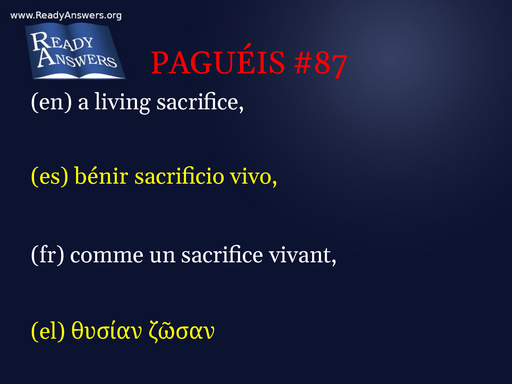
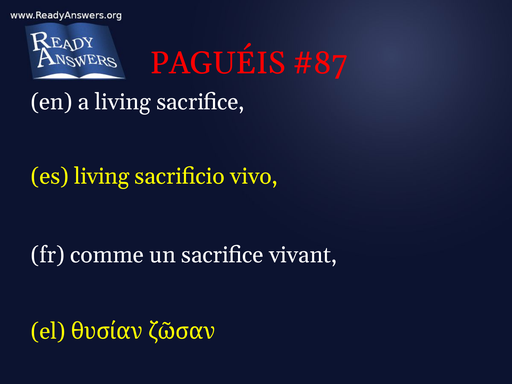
es bénir: bénir -> living
